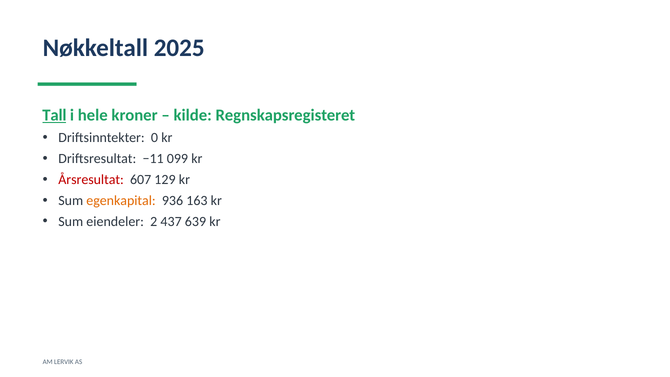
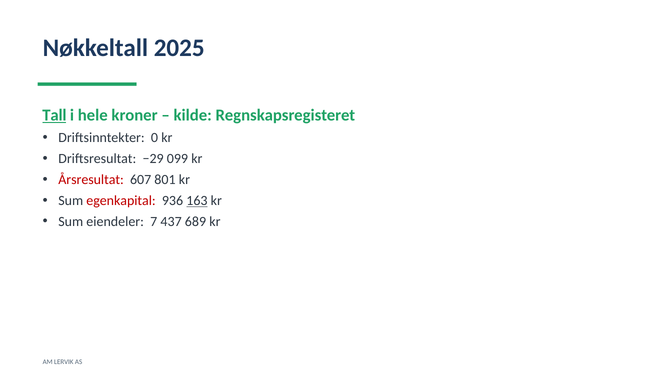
−11: −11 -> −29
129: 129 -> 801
egenkapital colour: orange -> red
163 underline: none -> present
2: 2 -> 7
639: 639 -> 689
